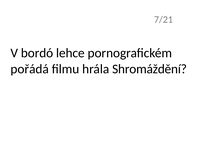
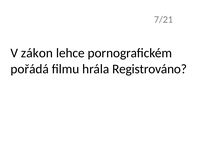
bordó: bordó -> zákon
Shromáždění: Shromáždění -> Registrováno
